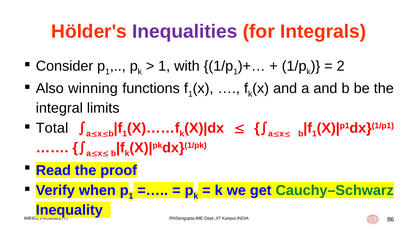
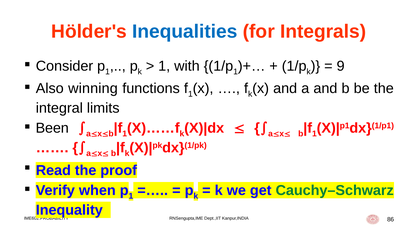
Inequalities colour: purple -> blue
2: 2 -> 9
Total: Total -> Been
